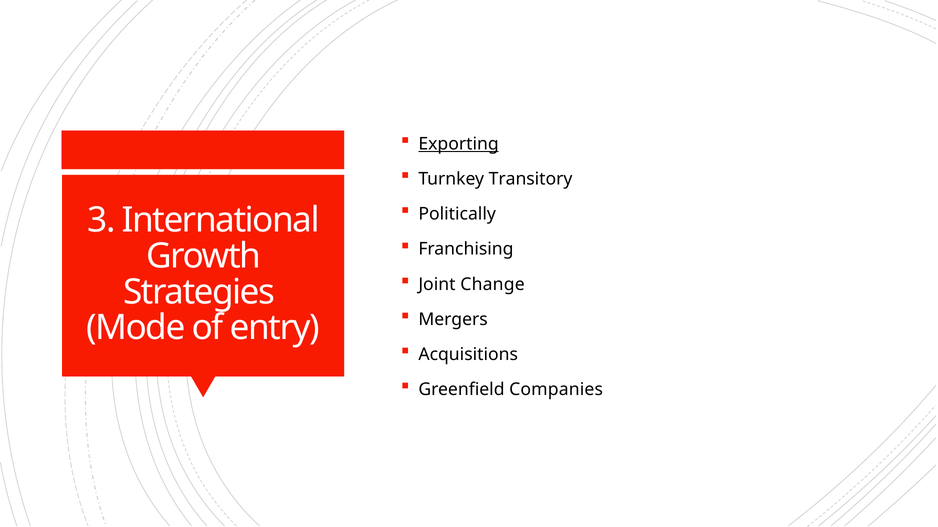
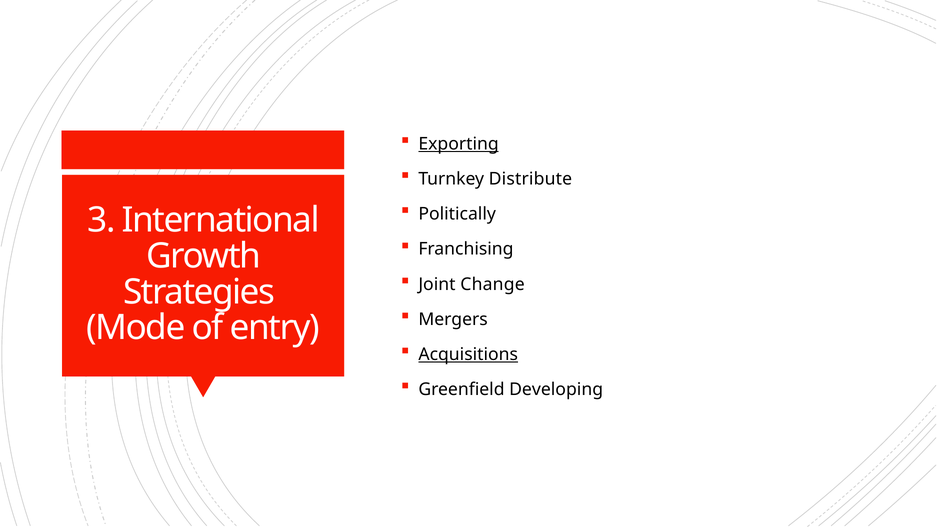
Transitory: Transitory -> Distribute
Acquisitions underline: none -> present
Companies: Companies -> Developing
